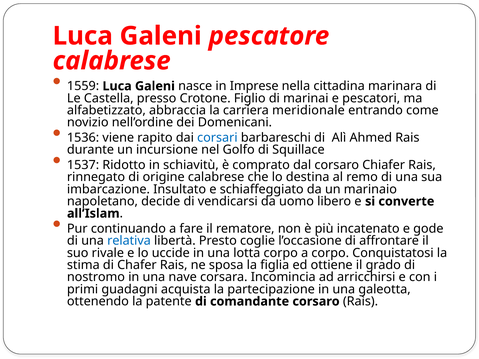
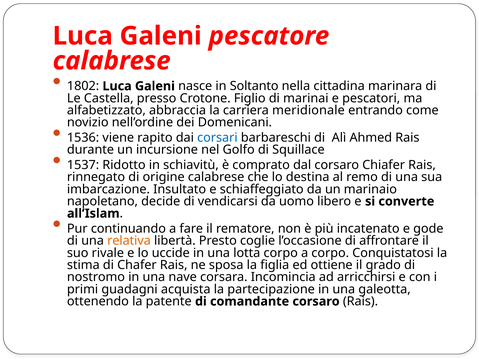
1559: 1559 -> 1802
Imprese: Imprese -> Soltanto
relativa colour: blue -> orange
